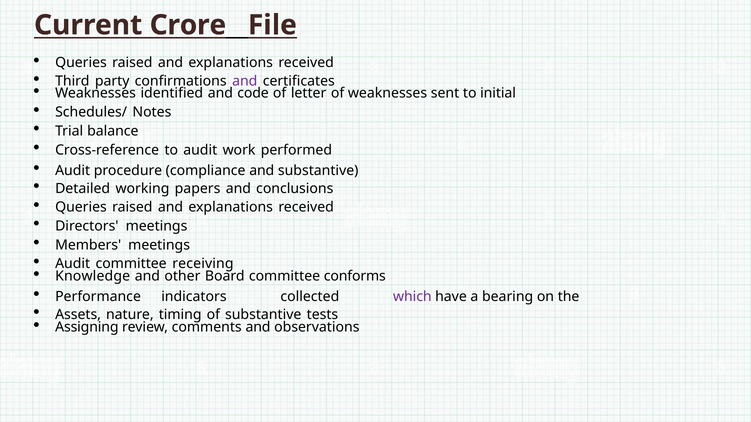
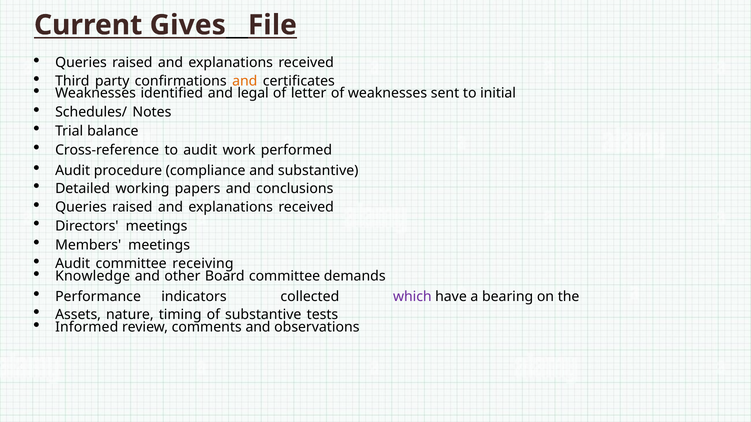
Crore: Crore -> Gives
and at (245, 81) colour: purple -> orange
code: code -> legal
conforms: conforms -> demands
Assigning: Assigning -> Informed
